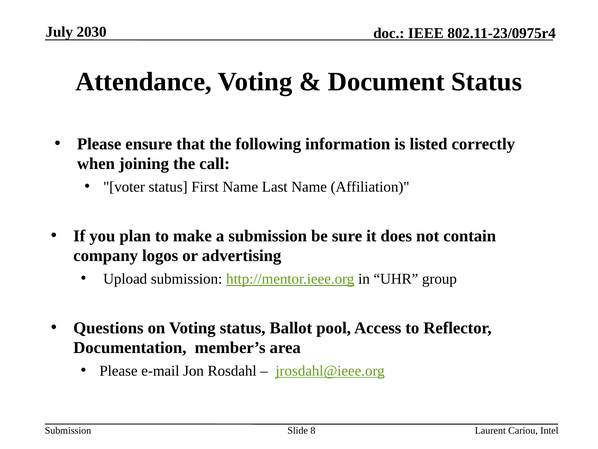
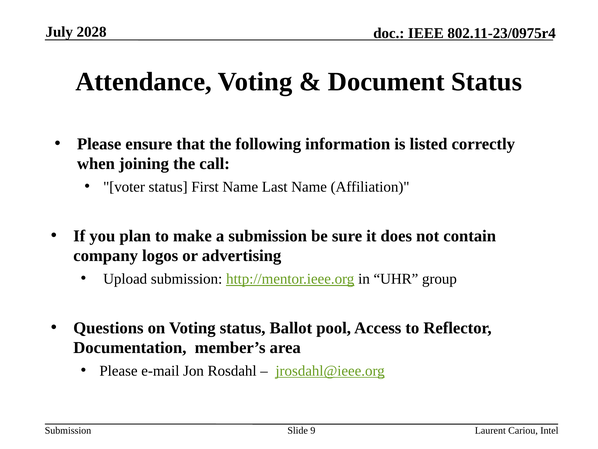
2030: 2030 -> 2028
8: 8 -> 9
